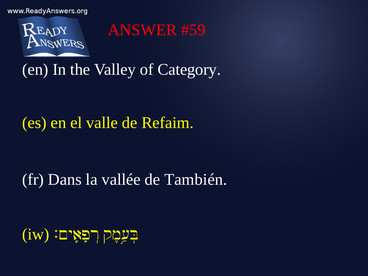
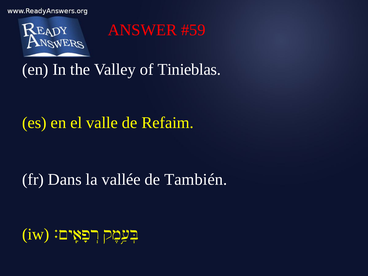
Category: Category -> Tinieblas
